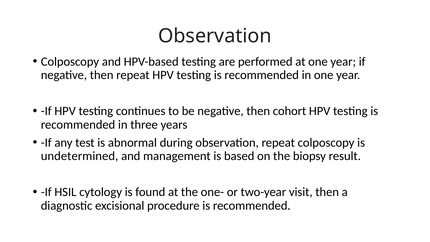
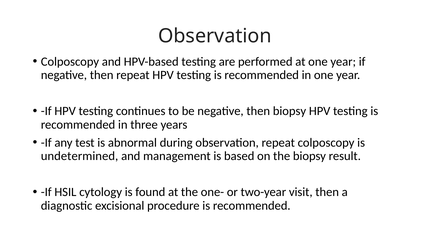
then cohort: cohort -> biopsy
